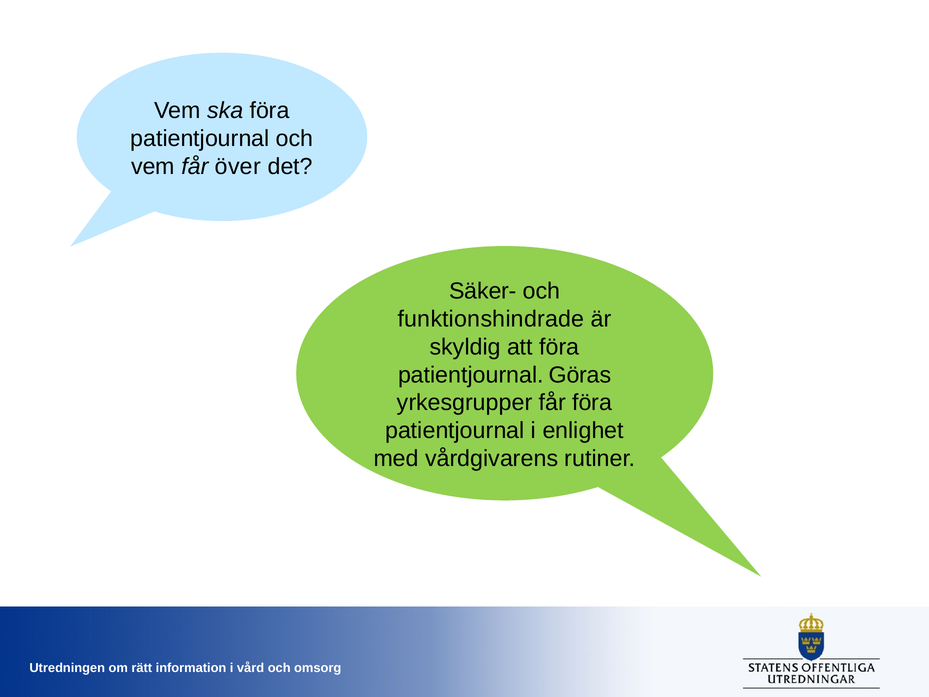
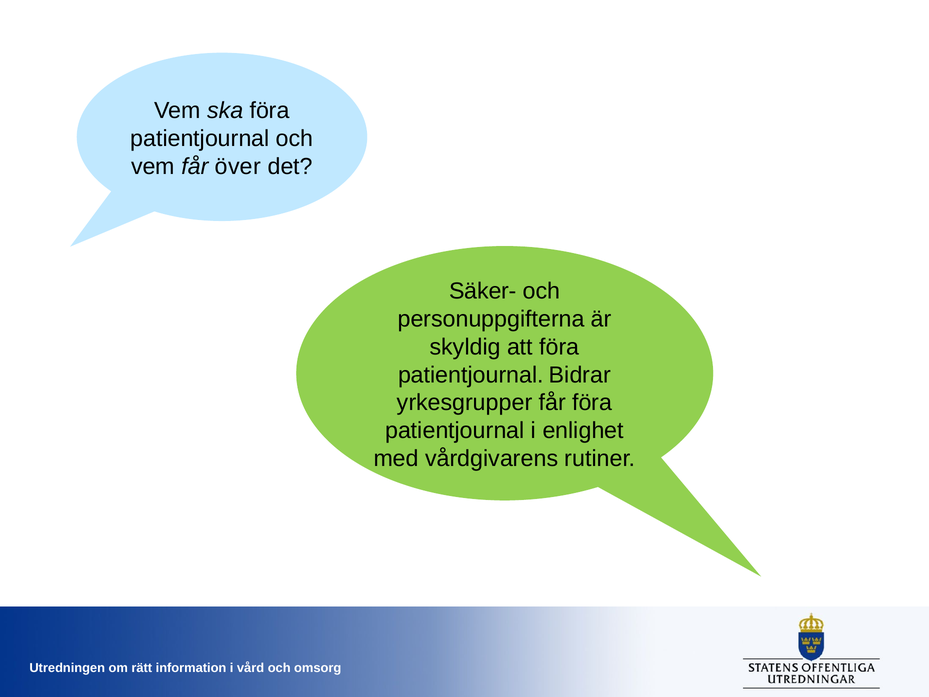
funktionshindrade: funktionshindrade -> personuppgifterna
Göras: Göras -> Bidrar
